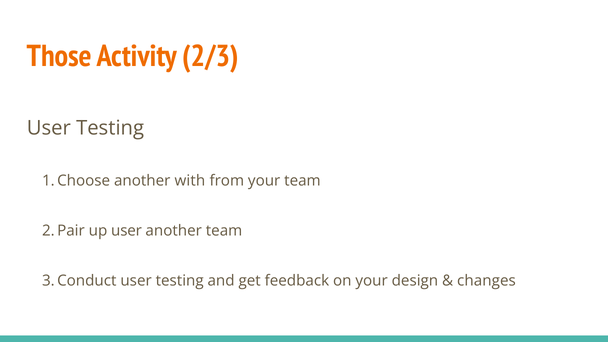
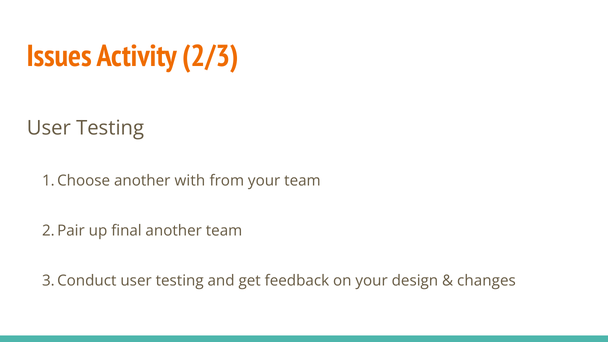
Those: Those -> Issues
up user: user -> final
